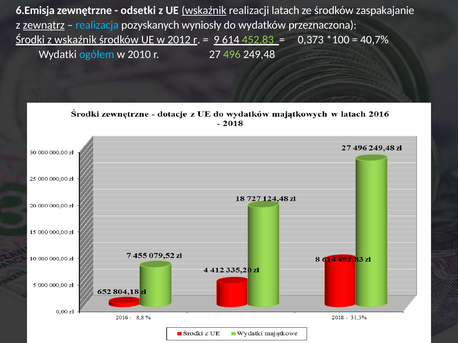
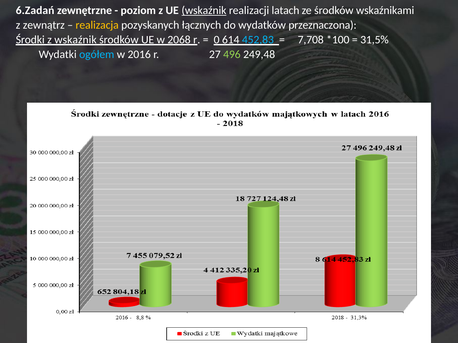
6.Emisja: 6.Emisja -> 6.Zadań
odsetki: odsetki -> poziom
zaspakajanie: zaspakajanie -> wskaźnikami
zewnątrz underline: present -> none
realizacja colour: light blue -> yellow
wyniosły: wyniosły -> łącznych
2012: 2012 -> 2068
9: 9 -> 0
452,83 colour: light green -> light blue
0,373: 0,373 -> 7,708
40,7%: 40,7% -> 31,5%
2010: 2010 -> 2016
